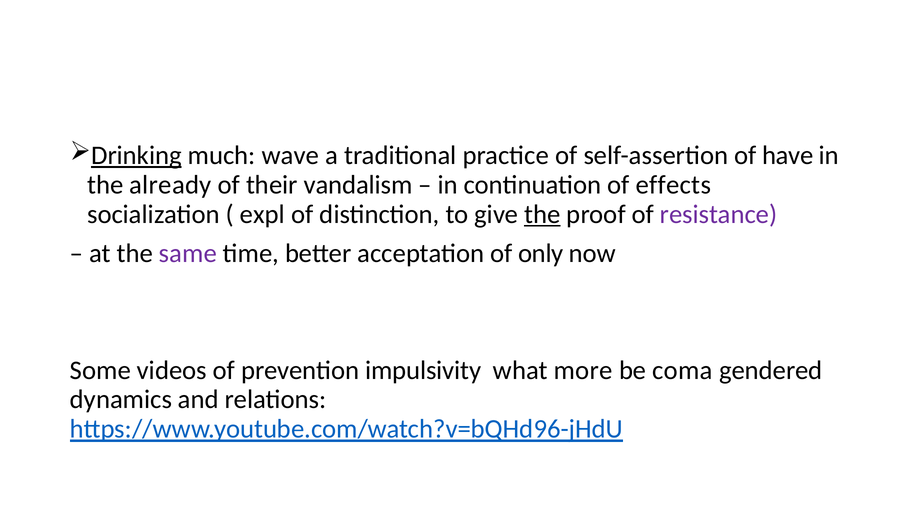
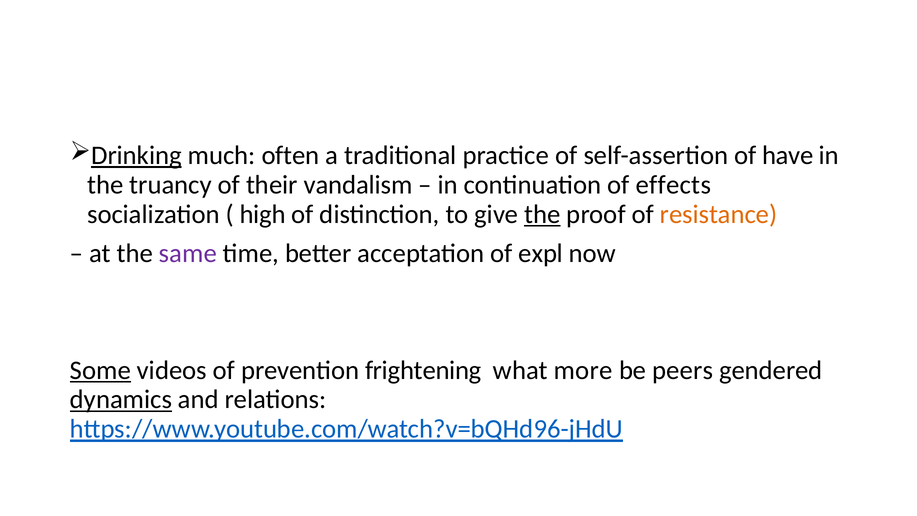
wave: wave -> often
already: already -> truancy
expl: expl -> high
resistance colour: purple -> orange
only: only -> expl
Some underline: none -> present
impulsivity: impulsivity -> frightening
coma: coma -> peers
dynamics underline: none -> present
